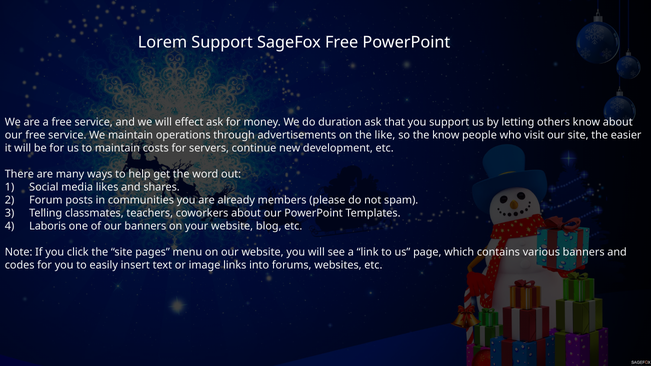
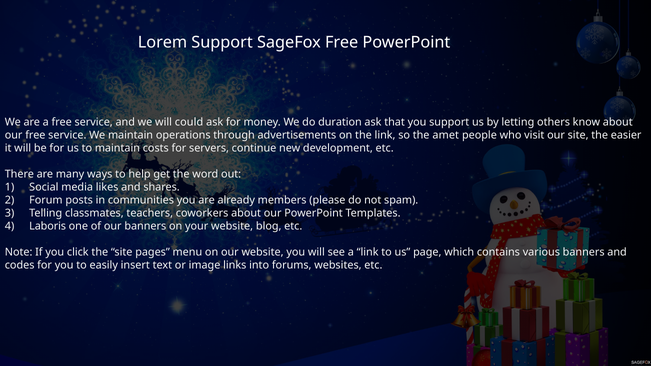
effect: effect -> could
the like: like -> link
the know: know -> amet
